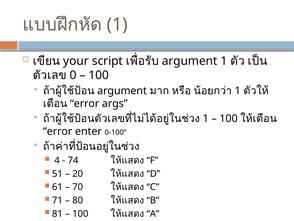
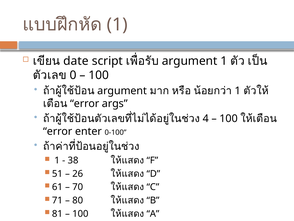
your: your -> date
1 at (206, 118): 1 -> 4
4 at (57, 160): 4 -> 1
74: 74 -> 38
20: 20 -> 26
